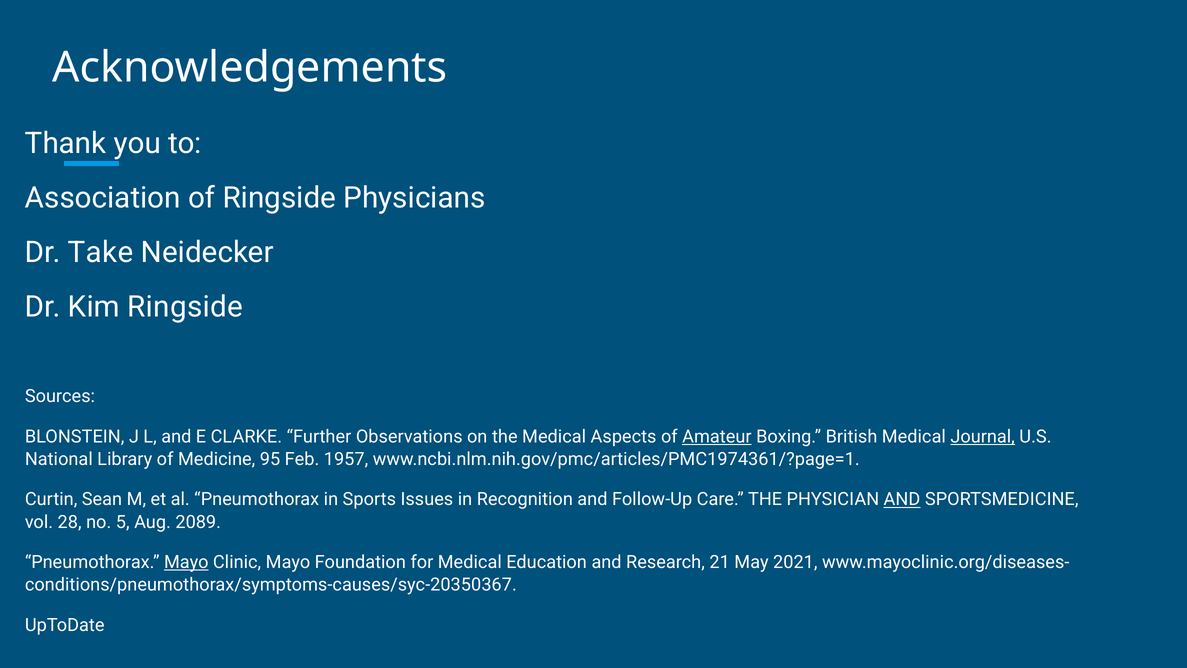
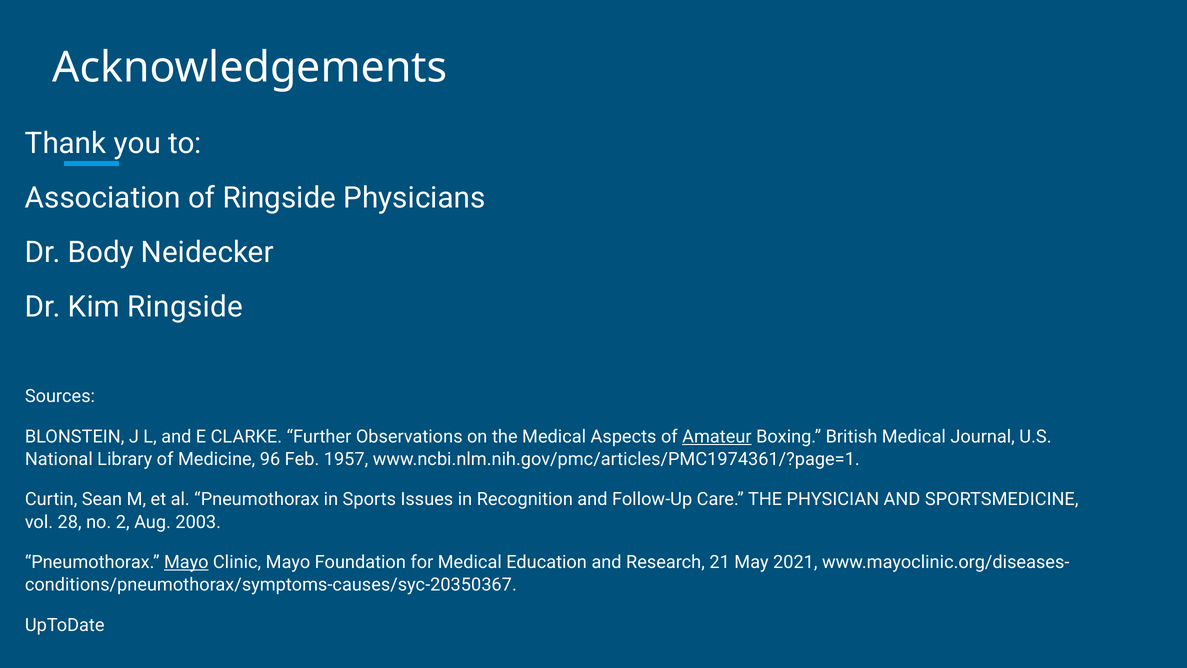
Take: Take -> Body
Journal underline: present -> none
95: 95 -> 96
AND at (902, 499) underline: present -> none
5: 5 -> 2
2089: 2089 -> 2003
